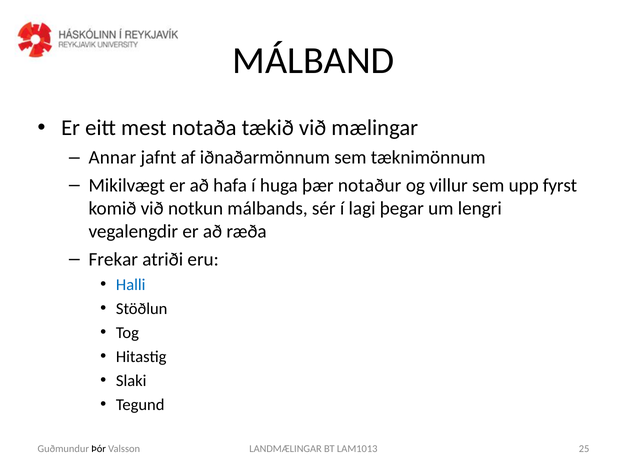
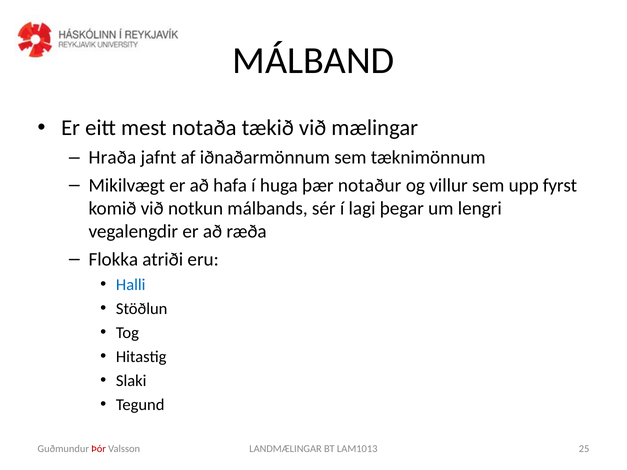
Annar: Annar -> Hraða
Frekar: Frekar -> Flokka
Þór colour: black -> red
